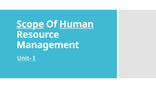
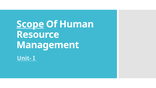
Human underline: present -> none
